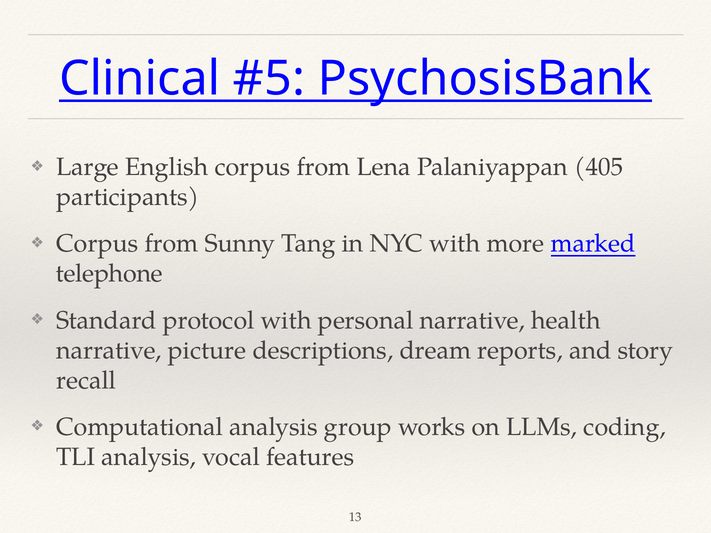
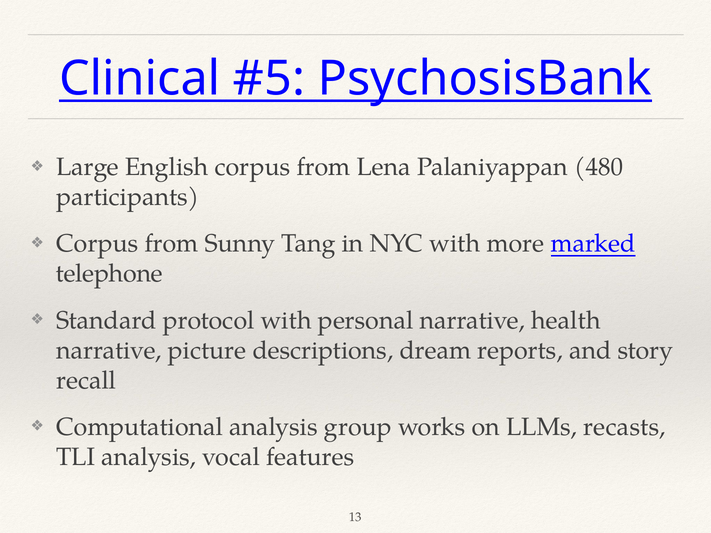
405: 405 -> 480
coding: coding -> recasts
